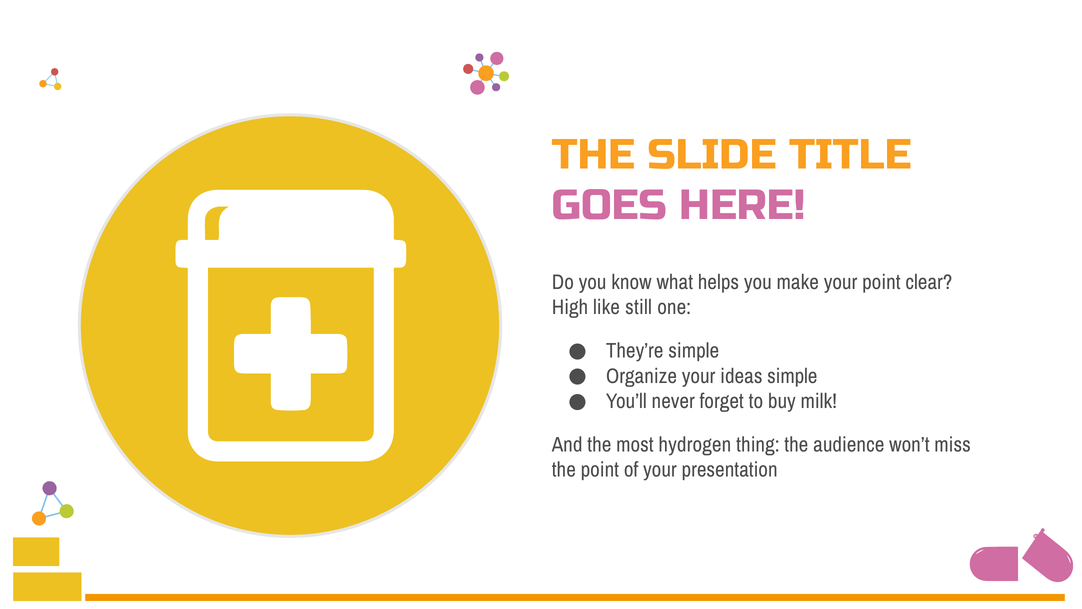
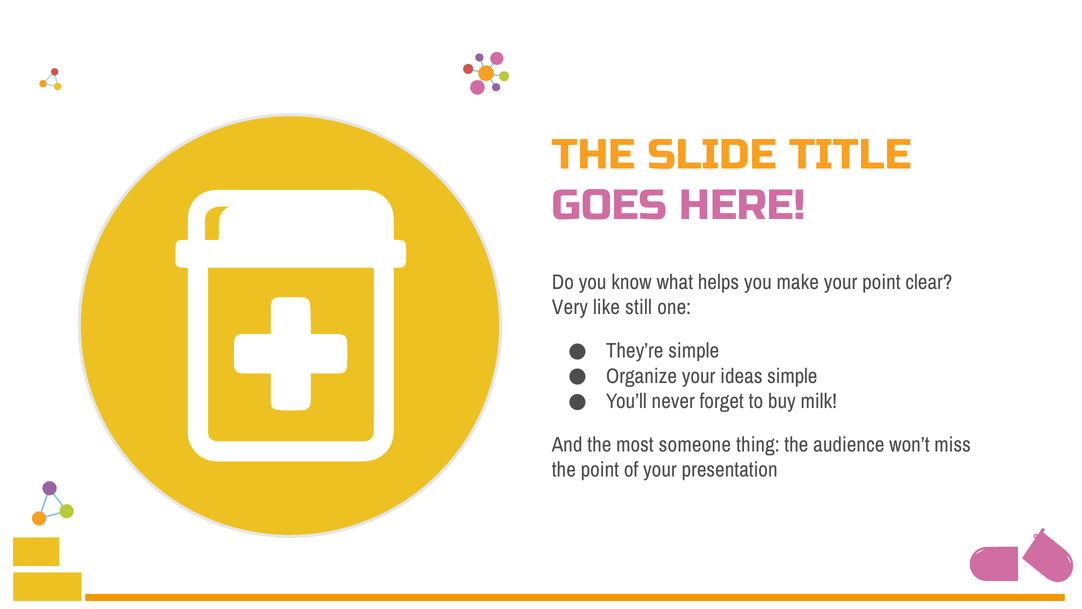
High: High -> Very
hydrogen: hydrogen -> someone
